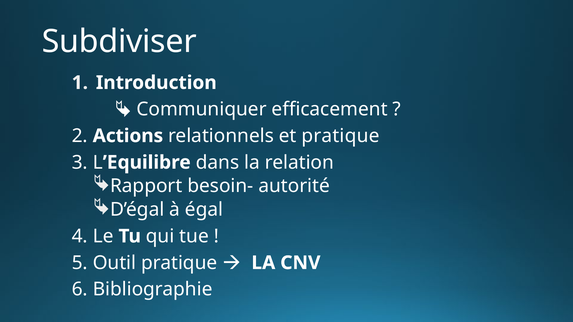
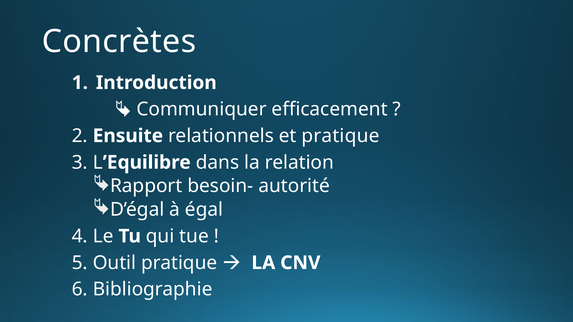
Subdiviser: Subdiviser -> Concrètes
Actions: Actions -> Ensuite
